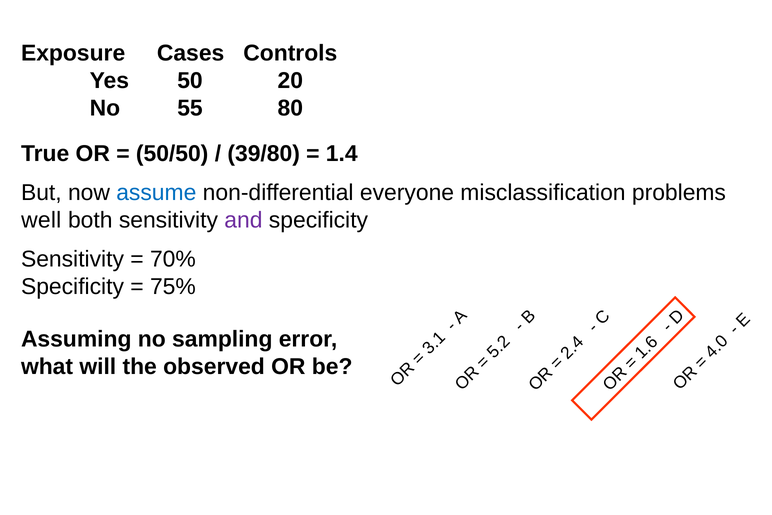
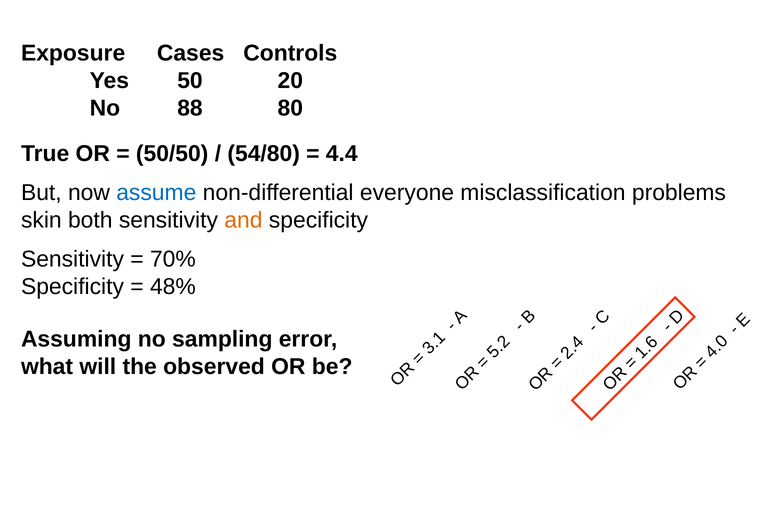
55: 55 -> 88
39/80: 39/80 -> 54/80
1.4: 1.4 -> 4.4
well: well -> skin
and colour: purple -> orange
75%: 75% -> 48%
